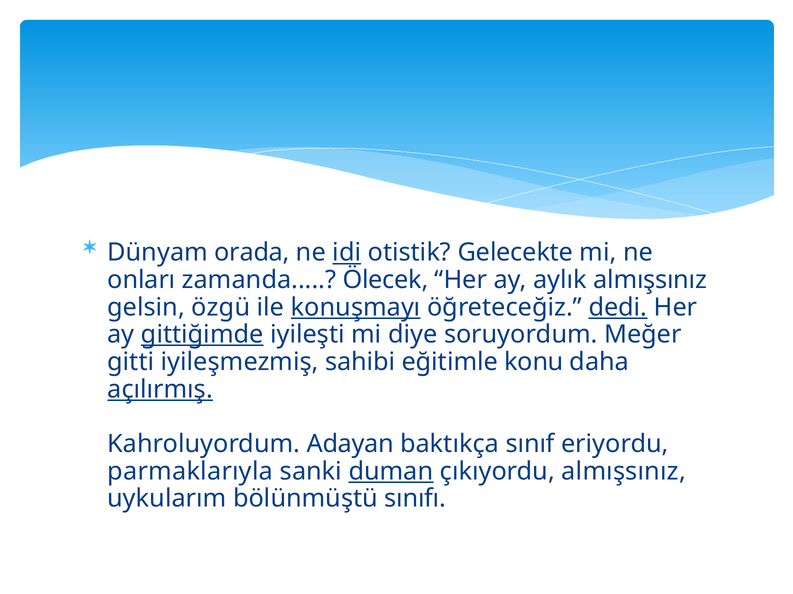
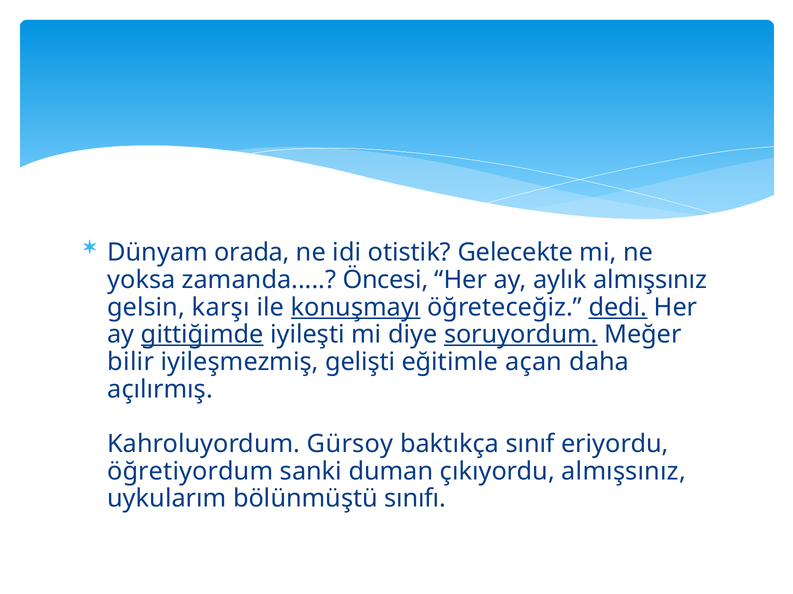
idi underline: present -> none
onları: onları -> yoksa
Ölecek: Ölecek -> Öncesi
özgü: özgü -> karşı
soruyordum underline: none -> present
gitti: gitti -> bilir
sahibi: sahibi -> gelişti
konu: konu -> açan
açılırmış underline: present -> none
Adayan: Adayan -> Gürsoy
parmaklarıyla: parmaklarıyla -> öğretiyordum
duman underline: present -> none
